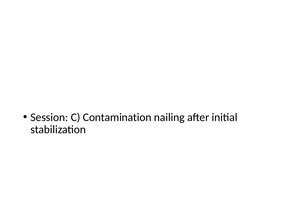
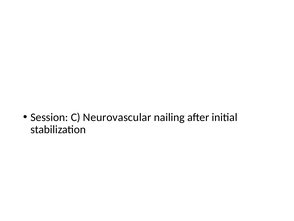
Contamination: Contamination -> Neurovascular
